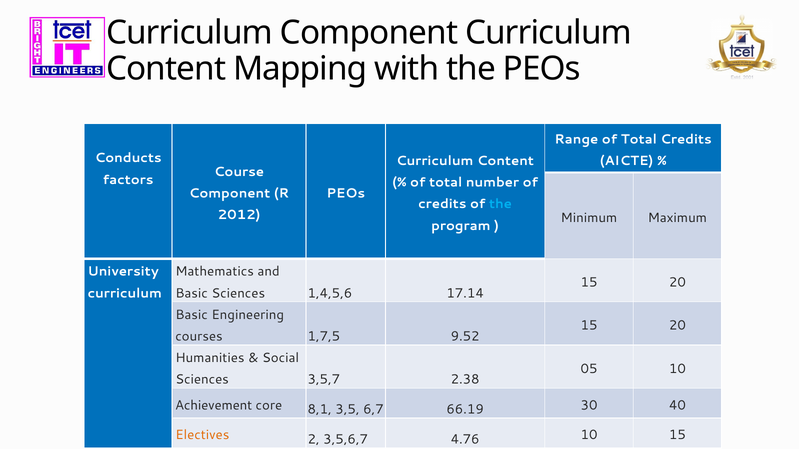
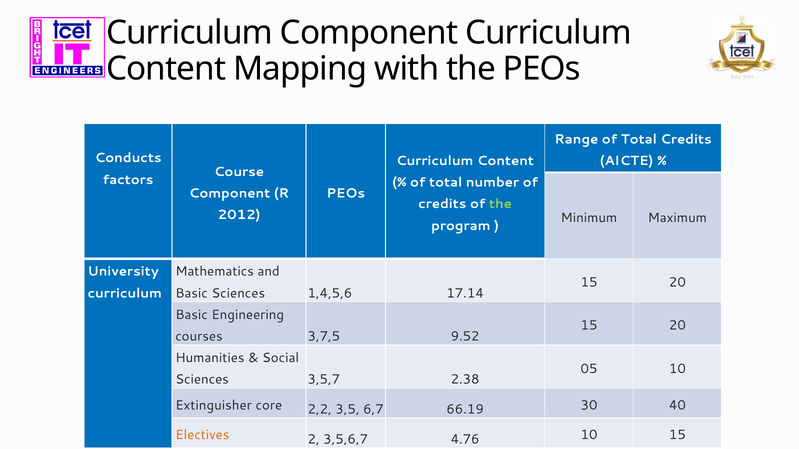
the at (500, 204) colour: light blue -> light green
1,7,5: 1,7,5 -> 3,7,5
Achievement: Achievement -> Extinguisher
8,1: 8,1 -> 2,2
